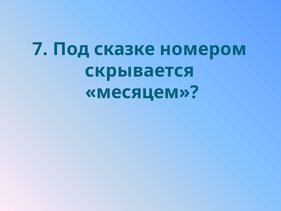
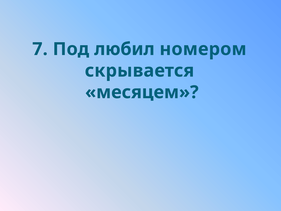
сказке: сказке -> любил
